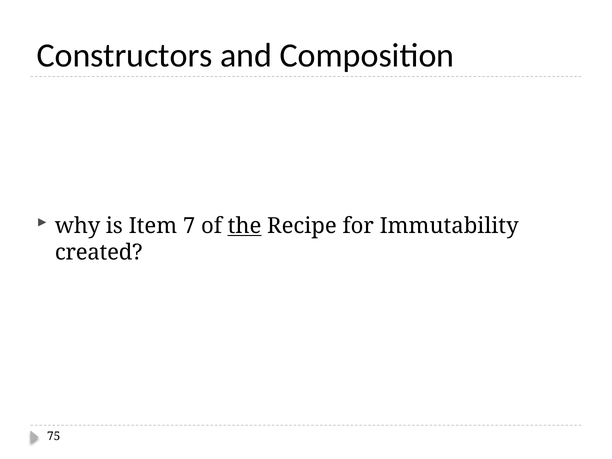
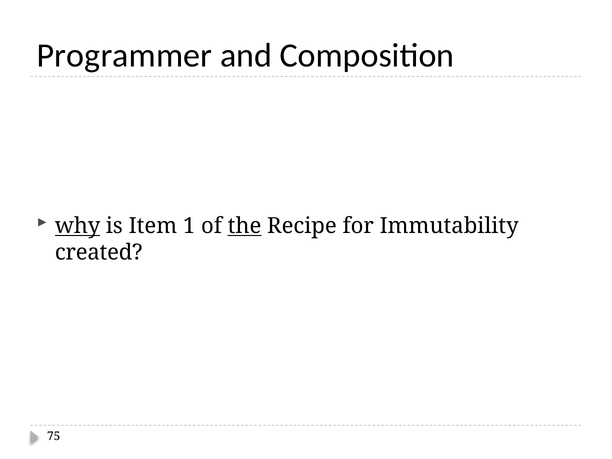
Constructors: Constructors -> Programmer
why underline: none -> present
7: 7 -> 1
